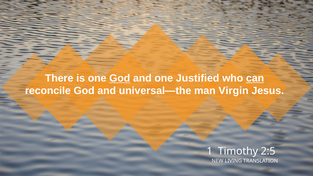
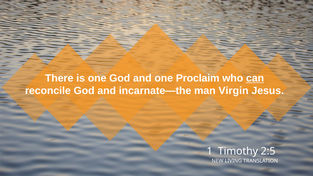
God at (120, 78) underline: present -> none
Justified: Justified -> Proclaim
universal—the: universal—the -> incarnate—the
